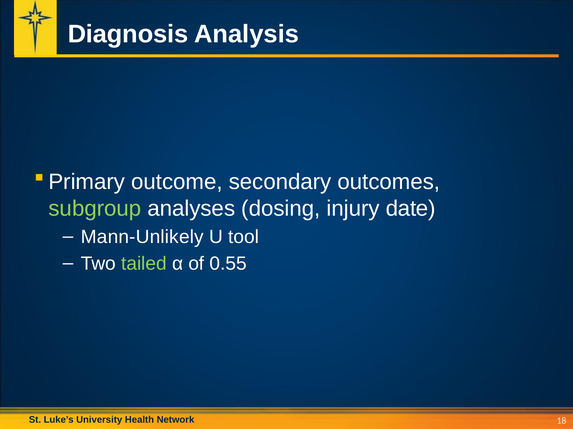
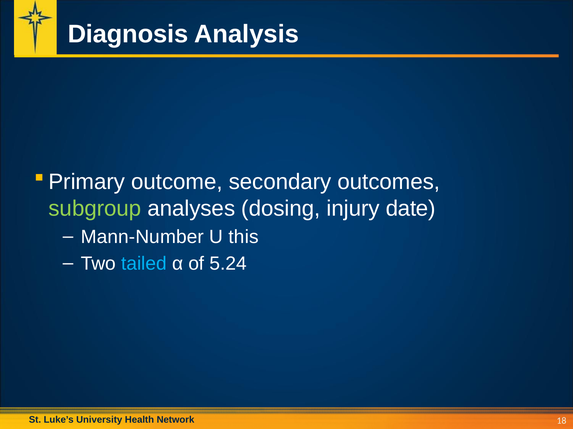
Mann-Unlikely: Mann-Unlikely -> Mann-Number
tool: tool -> this
tailed colour: light green -> light blue
0.55: 0.55 -> 5.24
